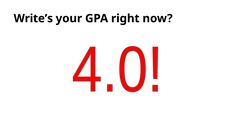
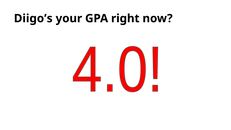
Write’s: Write’s -> Diigo’s
